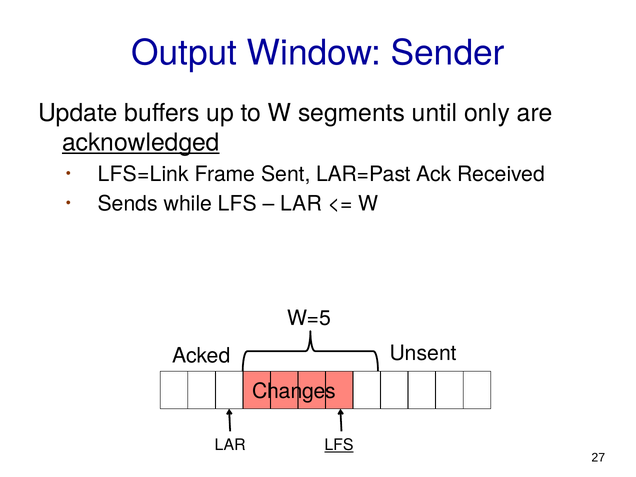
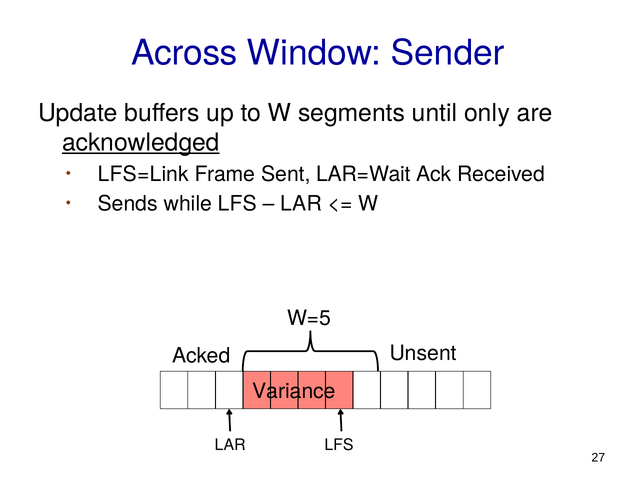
Output: Output -> Across
LAR=Past: LAR=Past -> LAR=Wait
Changes: Changes -> Variance
LFS at (339, 445) underline: present -> none
